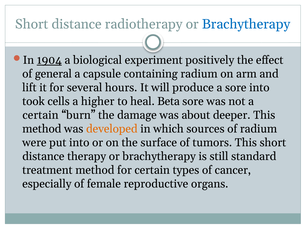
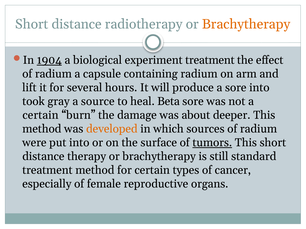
Brachytherapy at (246, 24) colour: blue -> orange
experiment positively: positively -> treatment
general at (53, 74): general -> radium
cells: cells -> gray
higher: higher -> source
tumors underline: none -> present
